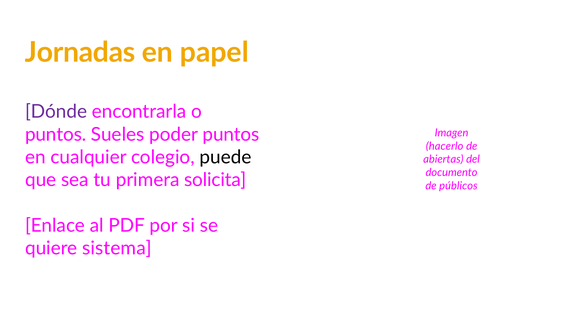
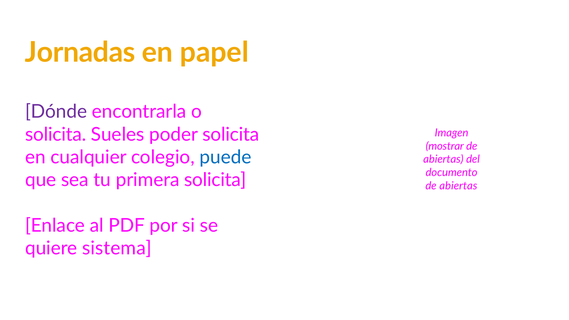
puntos at (56, 134): puntos -> solicita
poder puntos: puntos -> solicita
hacerlo: hacerlo -> mostrar
puede colour: black -> blue
públicos at (458, 186): públicos -> abiertas
